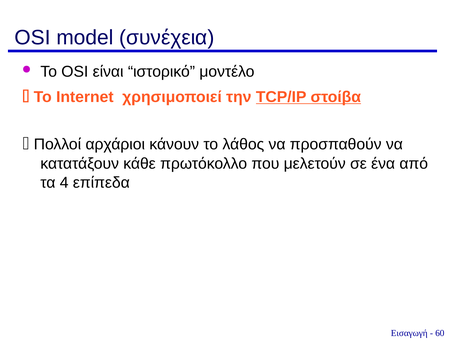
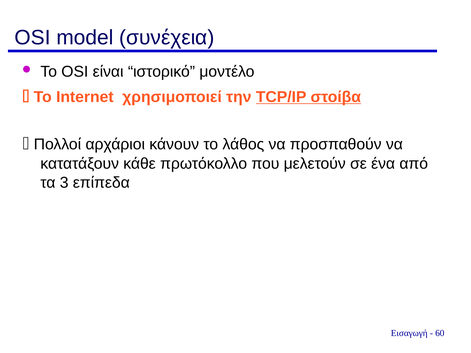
4: 4 -> 3
